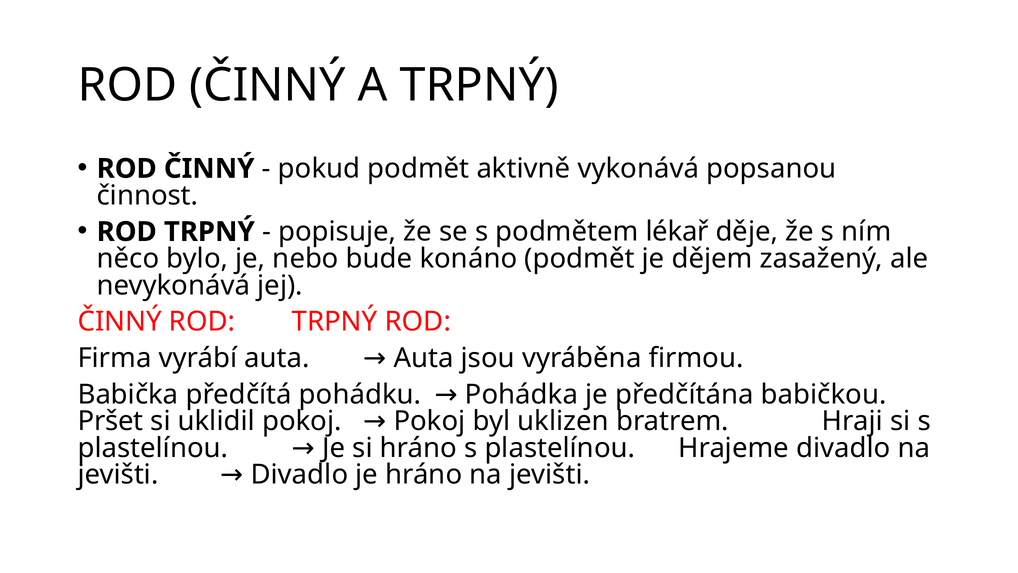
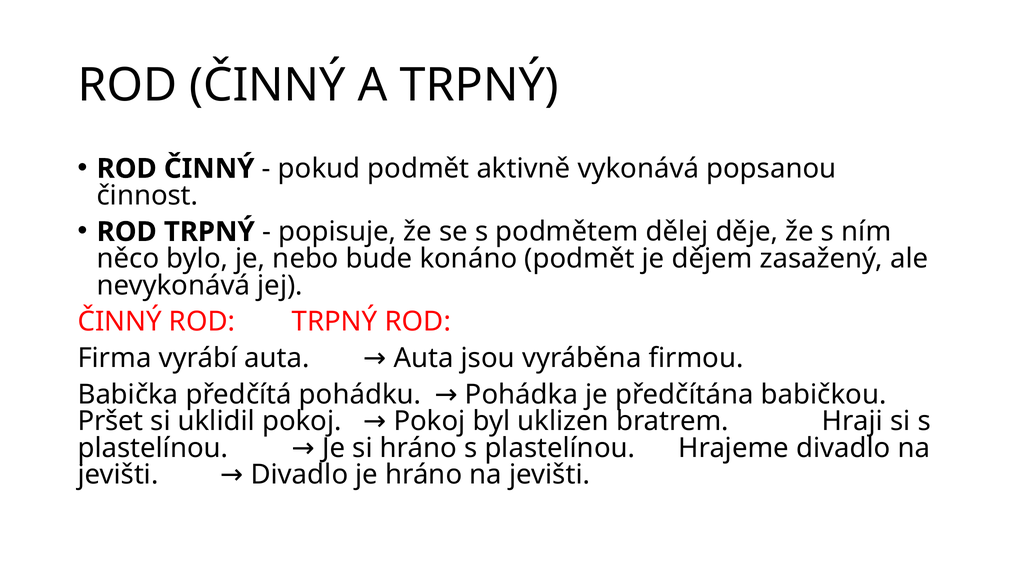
lékař: lékař -> dělej
